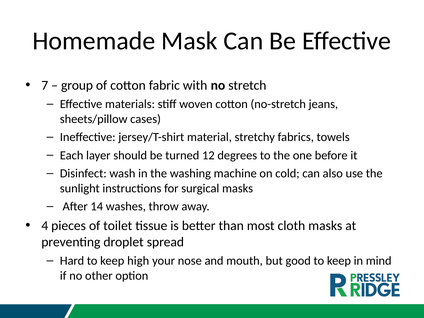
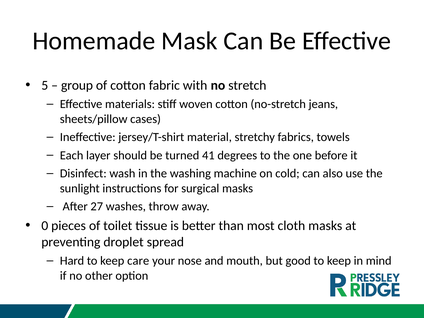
7: 7 -> 5
12: 12 -> 41
14: 14 -> 27
4: 4 -> 0
high: high -> care
